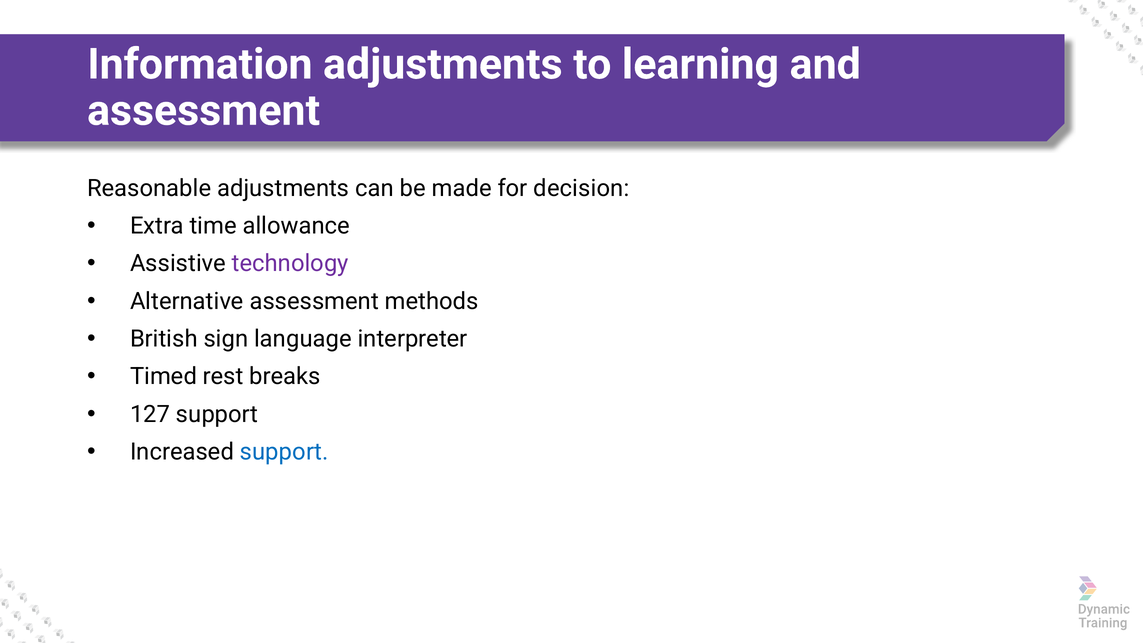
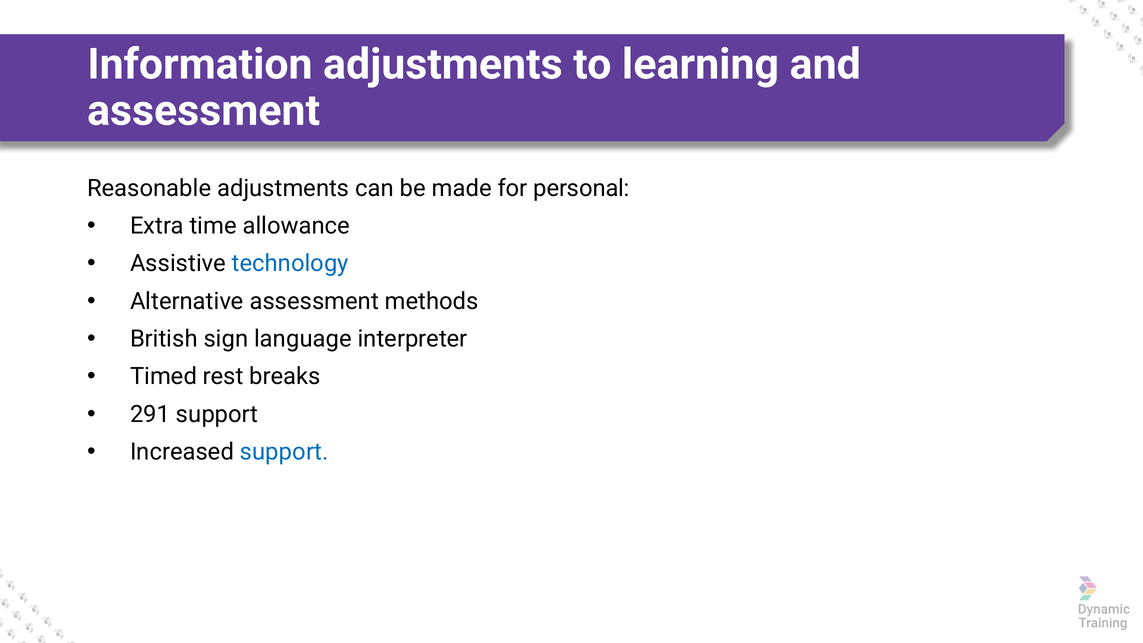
decision: decision -> personal
technology colour: purple -> blue
127: 127 -> 291
